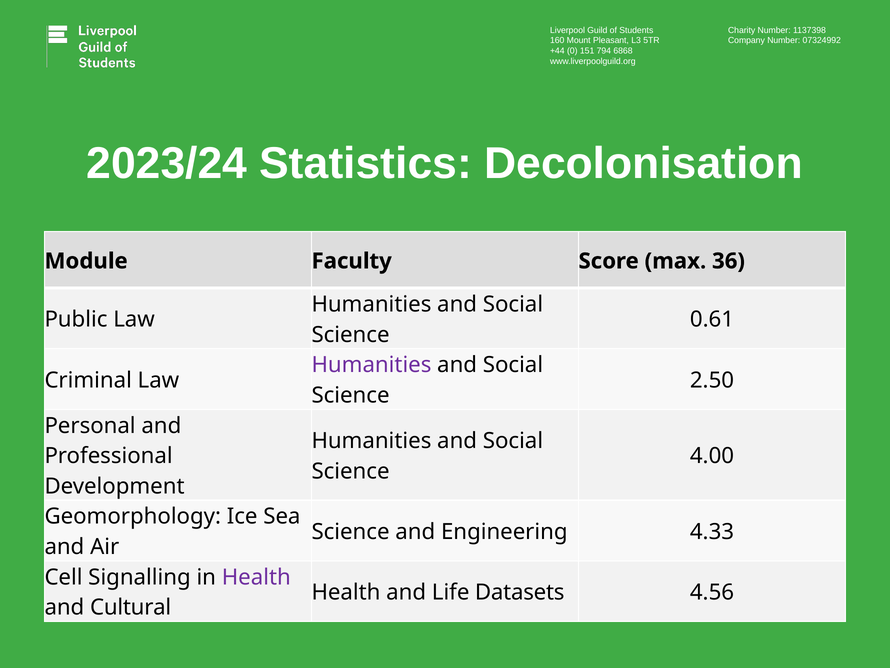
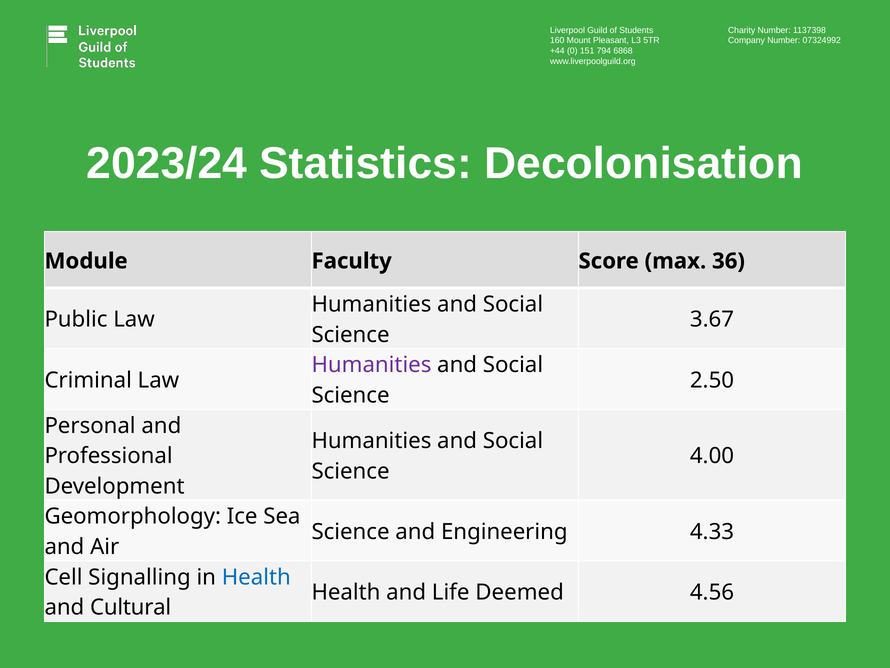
0.61: 0.61 -> 3.67
Health at (256, 577) colour: purple -> blue
Datasets: Datasets -> Deemed
